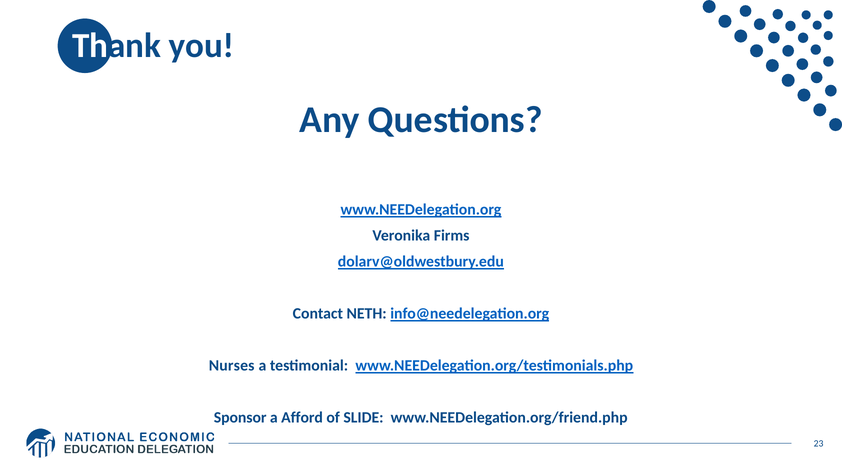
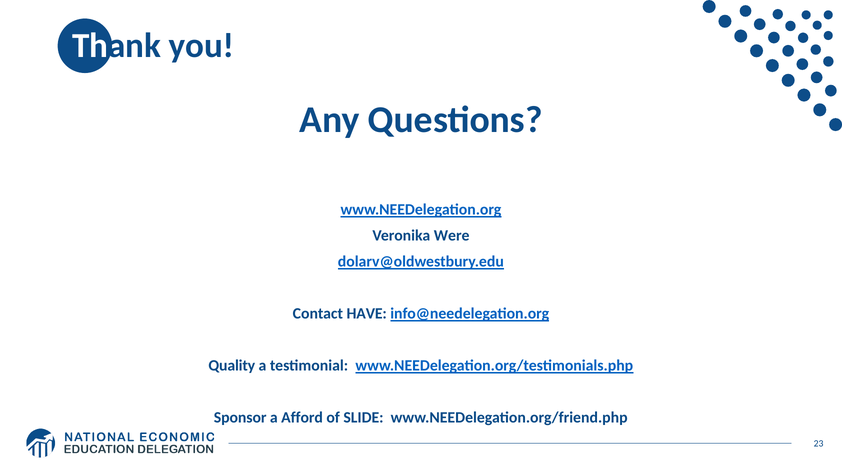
Firms: Firms -> Were
NETH: NETH -> HAVE
Nurses: Nurses -> Quality
